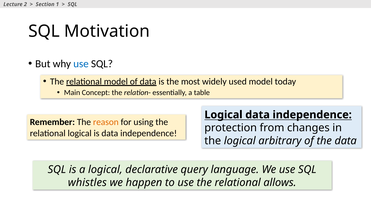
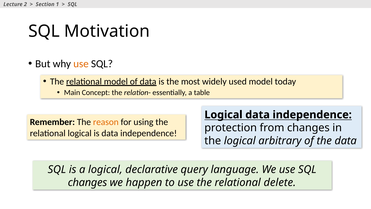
use at (81, 64) colour: blue -> orange
whistles at (87, 182): whistles -> changes
allows: allows -> delete
